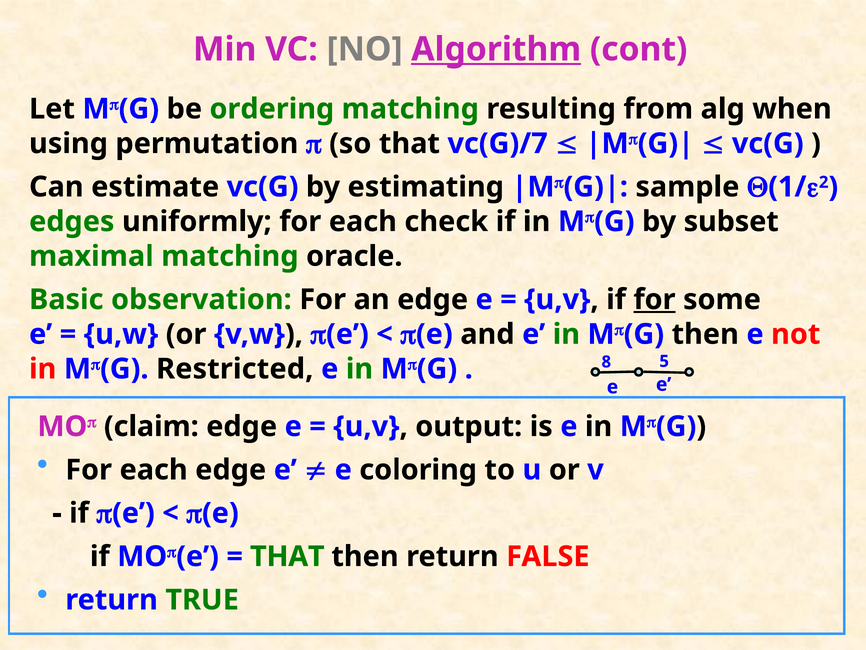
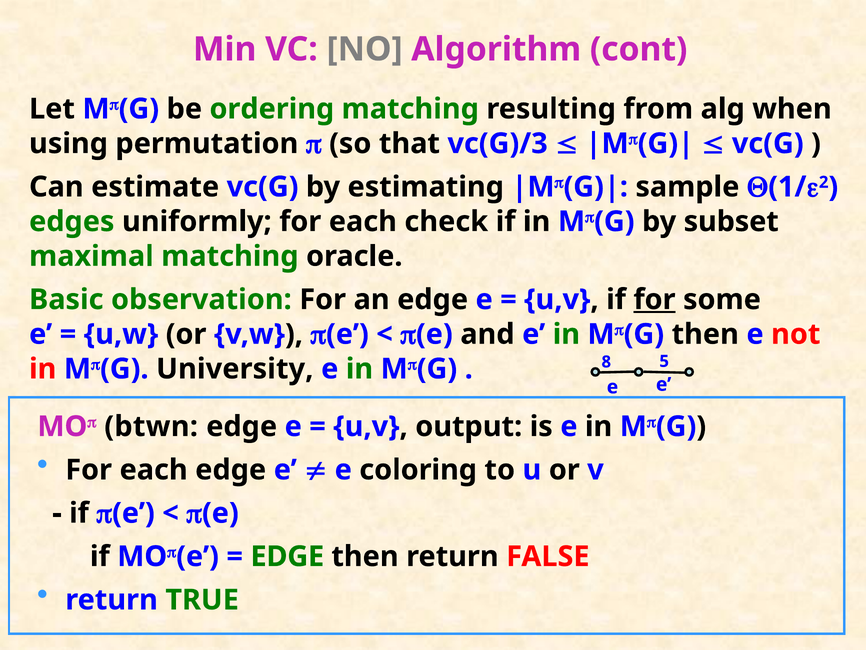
Algorithm underline: present -> none
vc(G)/7: vc(G)/7 -> vc(G)/3
Restricted: Restricted -> University
claim: claim -> btwn
THAT at (287, 556): THAT -> EDGE
